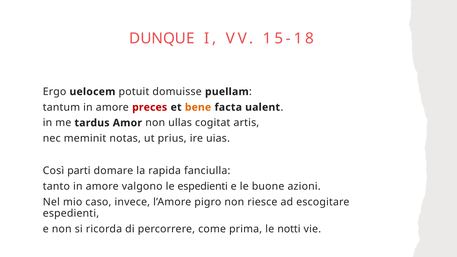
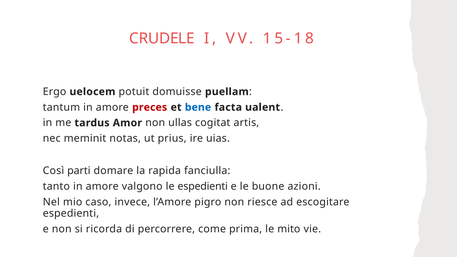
DUNQUE: DUNQUE -> CRUDELE
bene colour: orange -> blue
notti: notti -> mito
